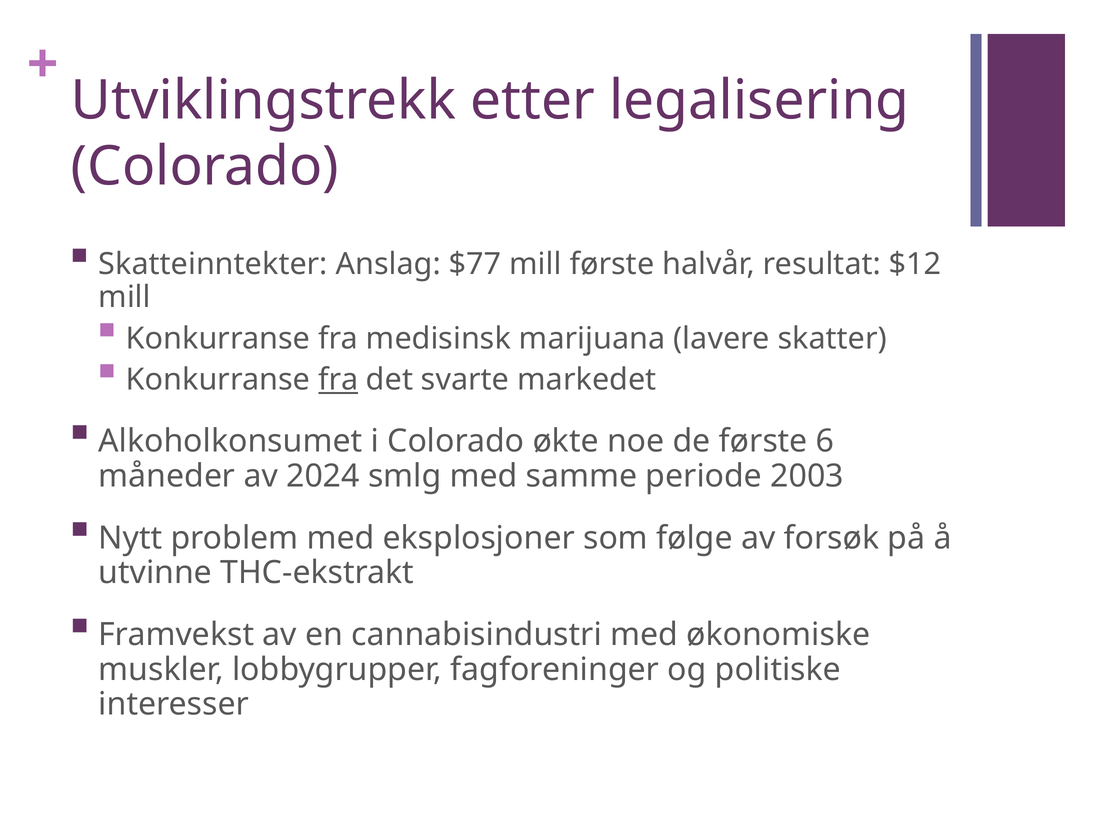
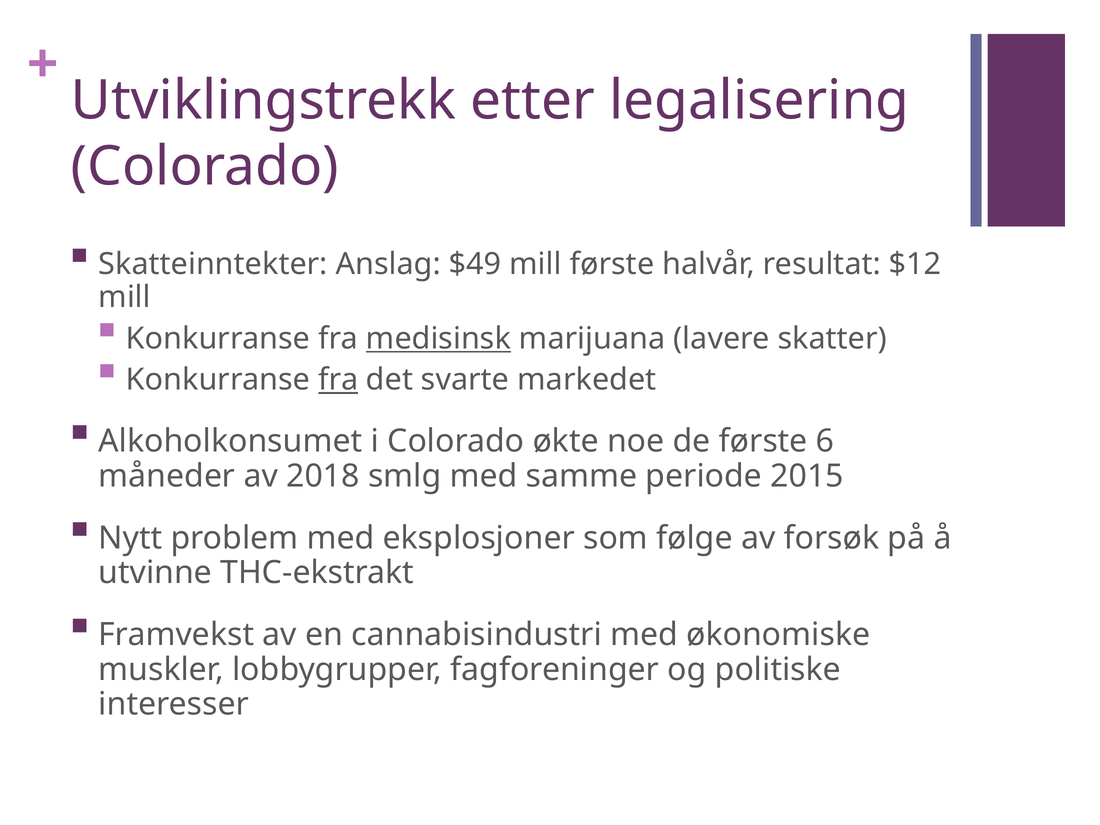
$77: $77 -> $49
medisinsk underline: none -> present
2024: 2024 -> 2018
2003: 2003 -> 2015
